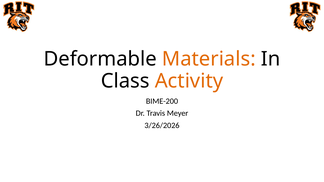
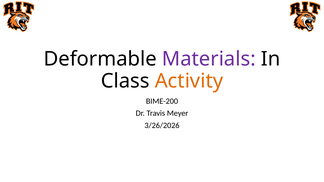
Materials colour: orange -> purple
